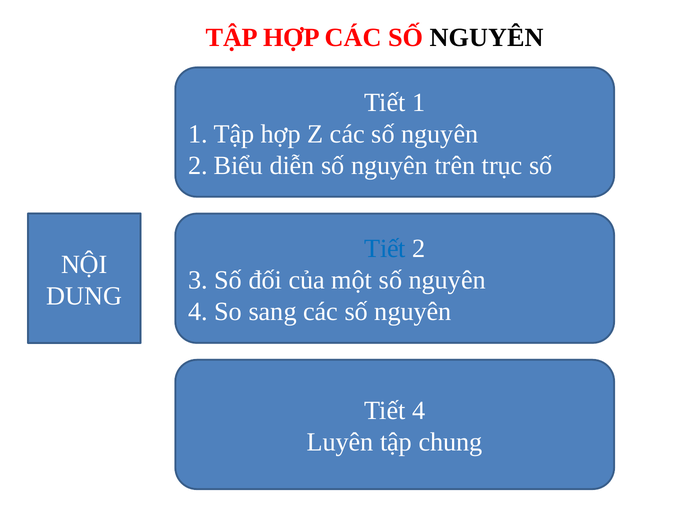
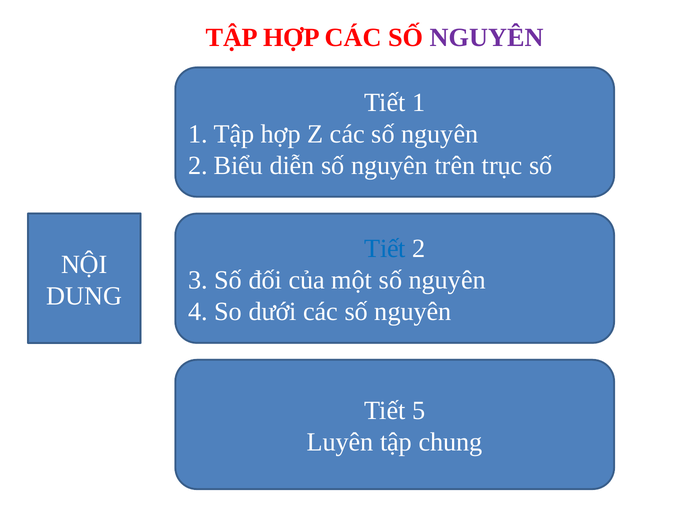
NGUYÊN at (487, 38) colour: black -> purple
sang: sang -> dưới
Tiết 4: 4 -> 5
